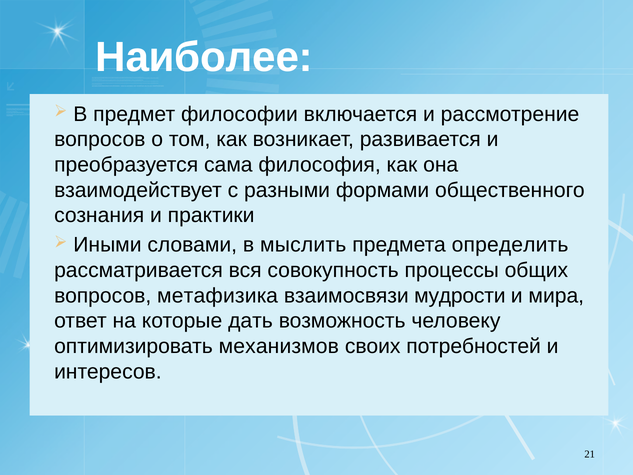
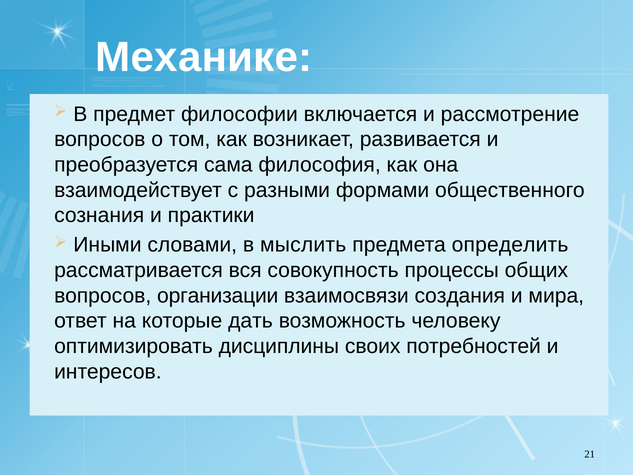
Наиболее: Наиболее -> Механике
метафизика: метафизика -> организации
мудрости: мудрости -> создания
механизмов: механизмов -> дисциплины
